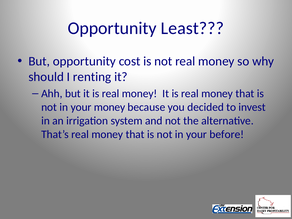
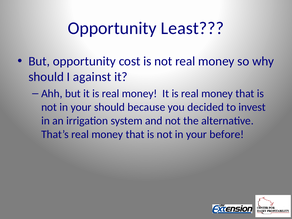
renting: renting -> against
your money: money -> should
